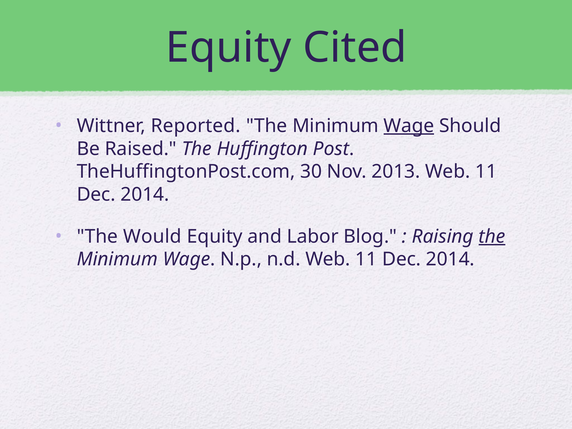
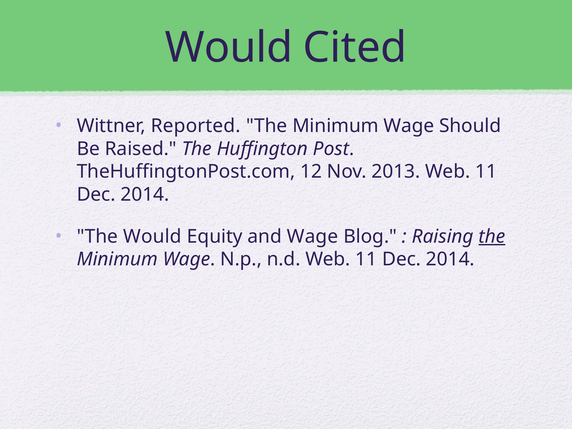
Equity at (229, 48): Equity -> Would
Wage at (409, 126) underline: present -> none
30: 30 -> 12
and Labor: Labor -> Wage
